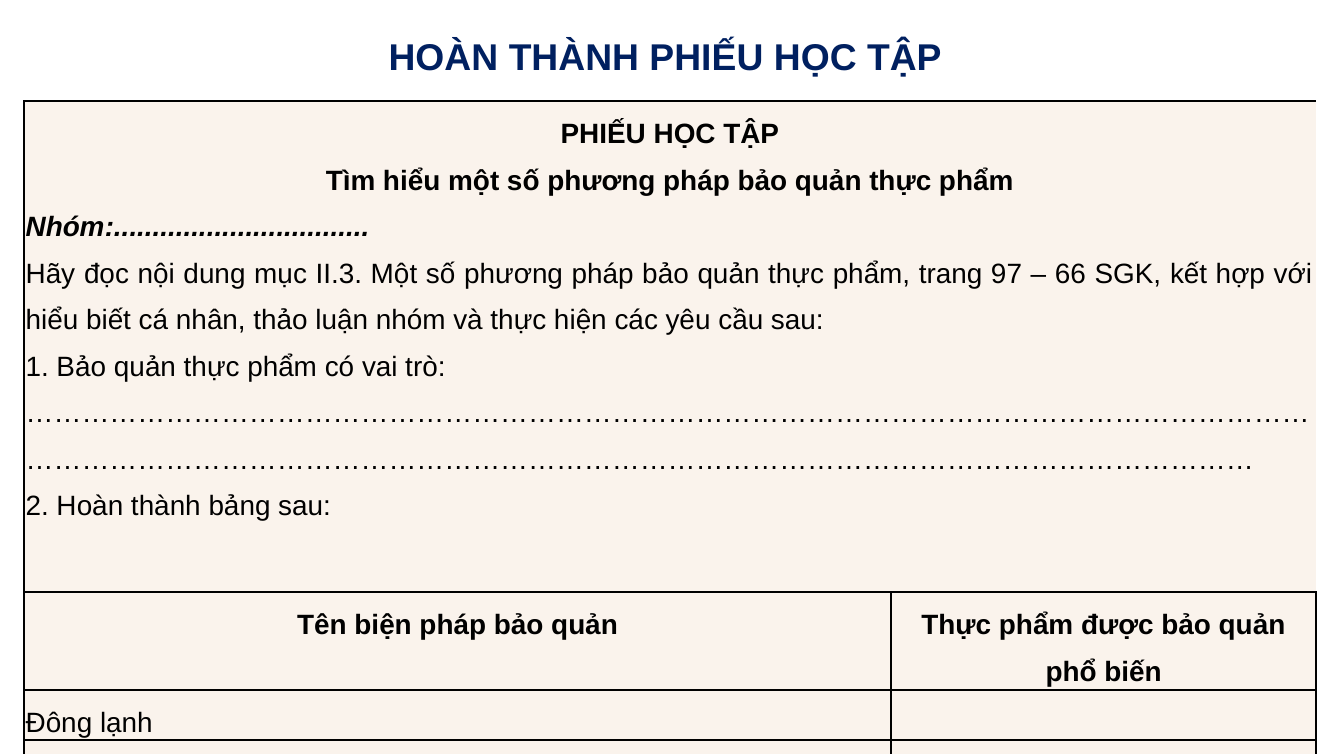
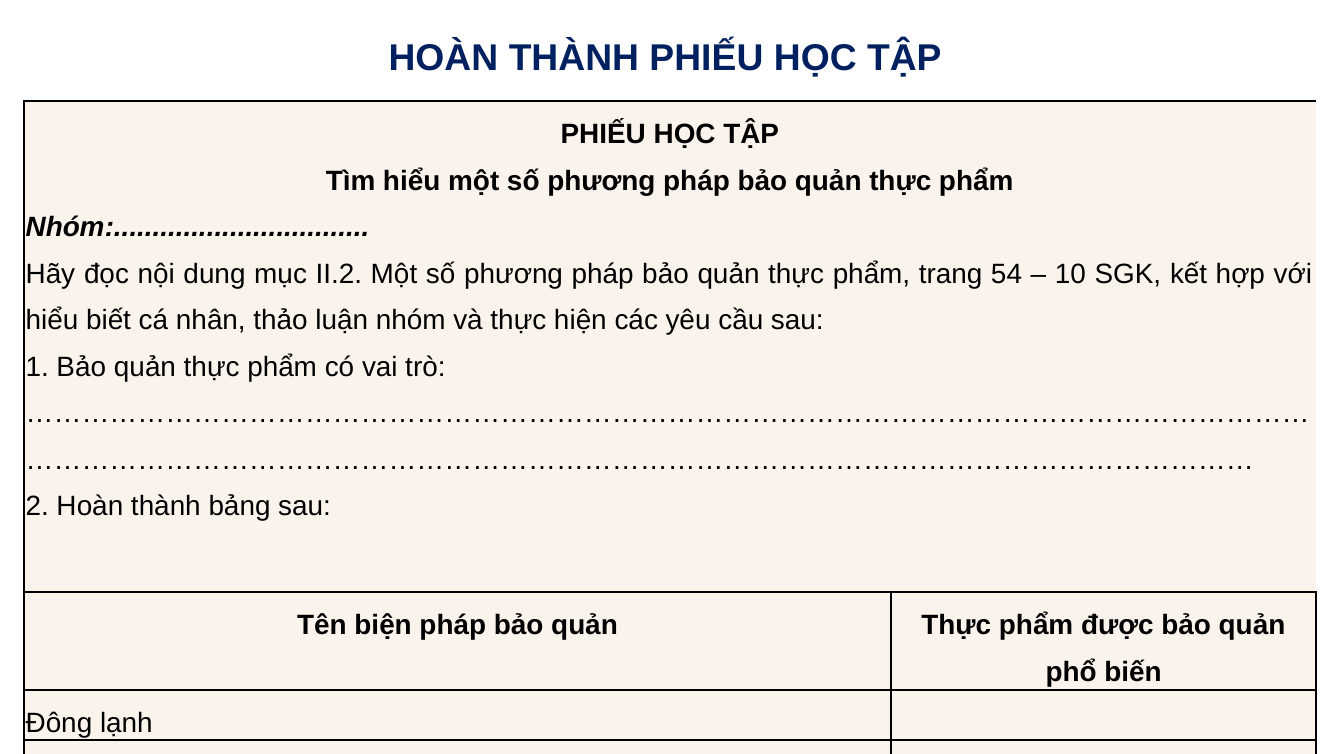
II.3: II.3 -> II.2
97: 97 -> 54
66: 66 -> 10
